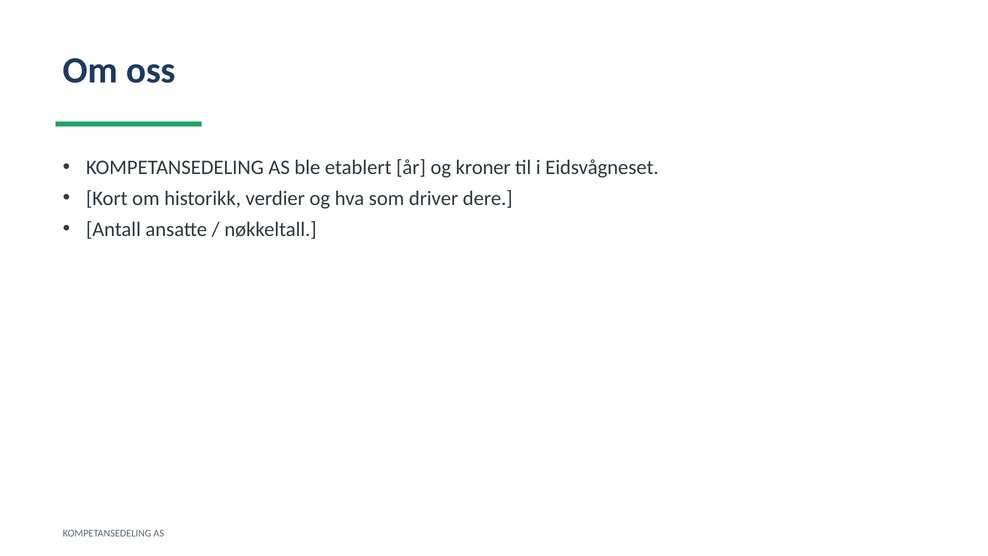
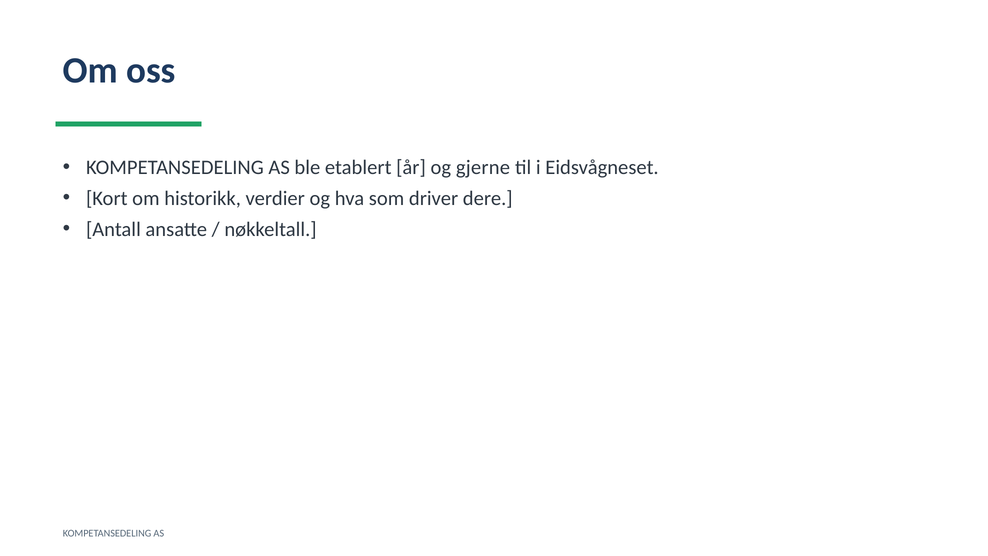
kroner: kroner -> gjerne
